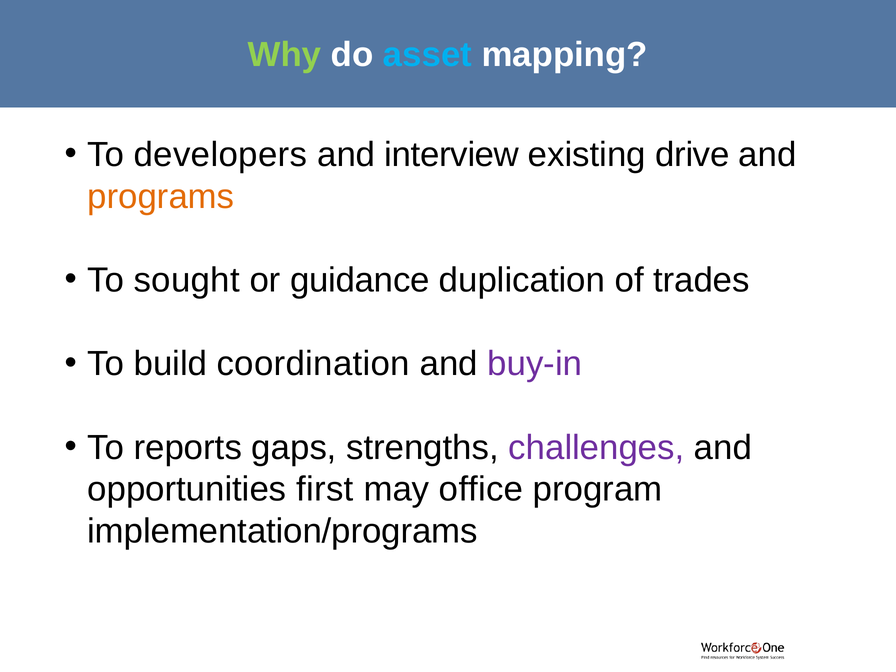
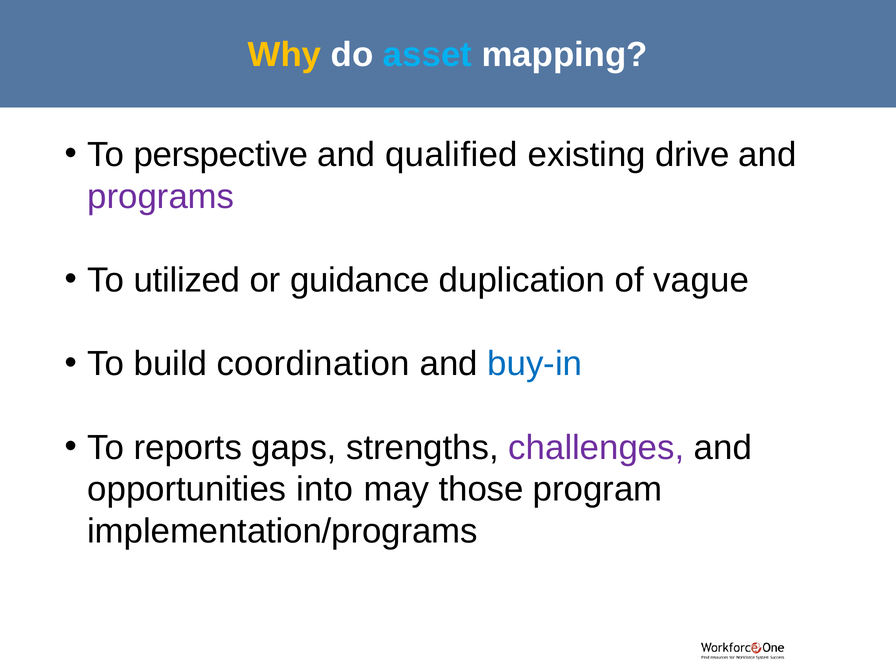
Why colour: light green -> yellow
developers: developers -> perspective
interview: interview -> qualified
programs colour: orange -> purple
sought: sought -> utilized
trades: trades -> vague
buy-in colour: purple -> blue
first: first -> into
office: office -> those
